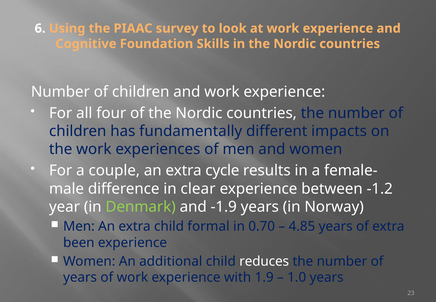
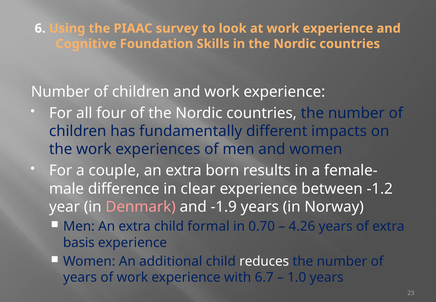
cycle: cycle -> born
Denmark colour: light green -> pink
4.85: 4.85 -> 4.26
been: been -> basis
1.9: 1.9 -> 6.7
